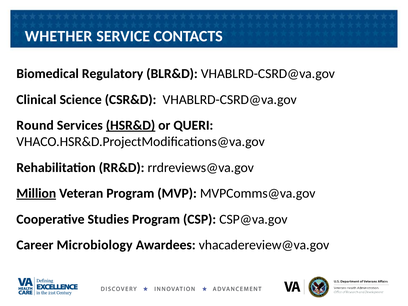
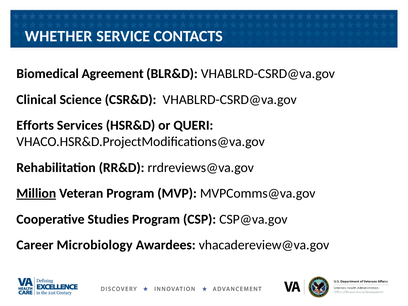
Regulatory: Regulatory -> Agreement
Round: Round -> Efforts
HSR&D underline: present -> none
